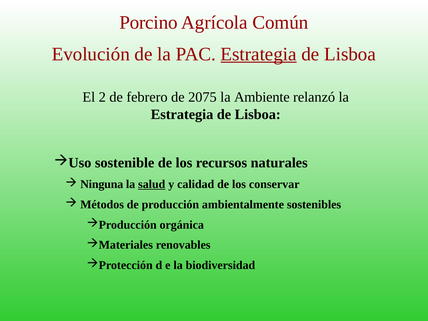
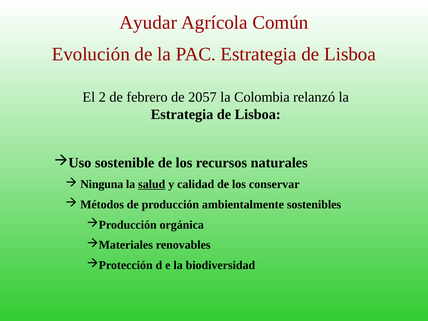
Porcino: Porcino -> Ayudar
Estrategia at (259, 54) underline: present -> none
2075: 2075 -> 2057
Ambiente: Ambiente -> Colombia
